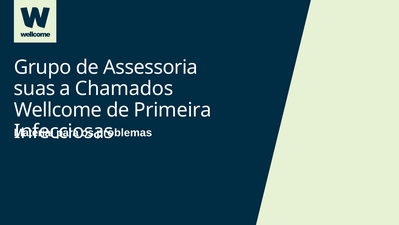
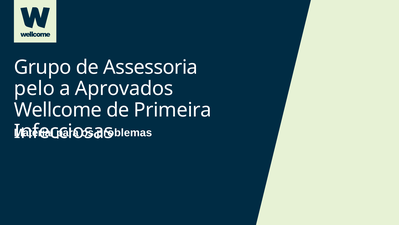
suas: suas -> pelo
Chamados: Chamados -> Aprovados
